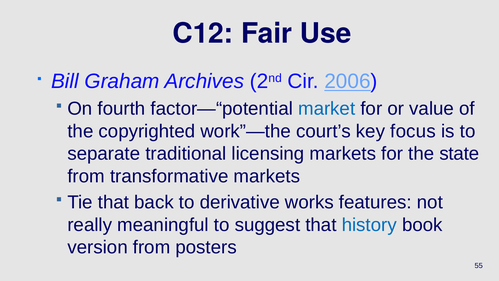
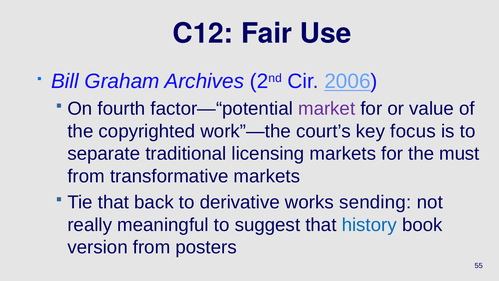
market colour: blue -> purple
state: state -> must
features: features -> sending
